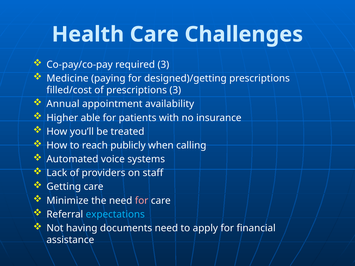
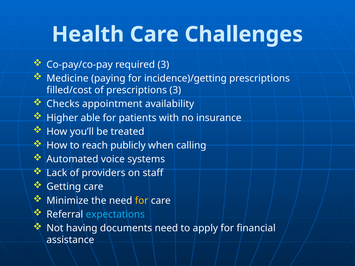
designed)/getting: designed)/getting -> incidence)/getting
Annual: Annual -> Checks
for at (142, 201) colour: pink -> yellow
